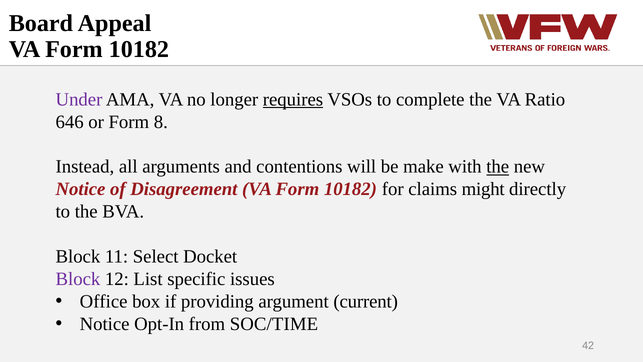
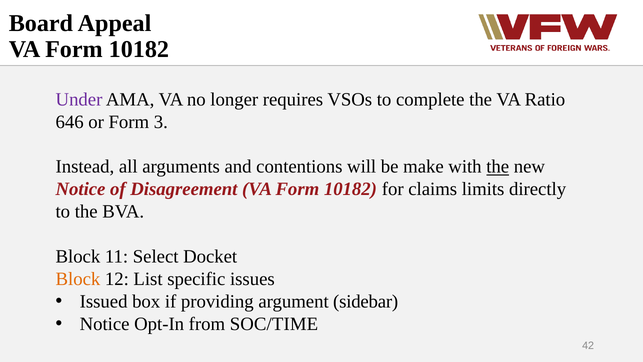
requires underline: present -> none
8: 8 -> 3
might: might -> limits
Block at (78, 279) colour: purple -> orange
Office: Office -> Issued
current: current -> sidebar
